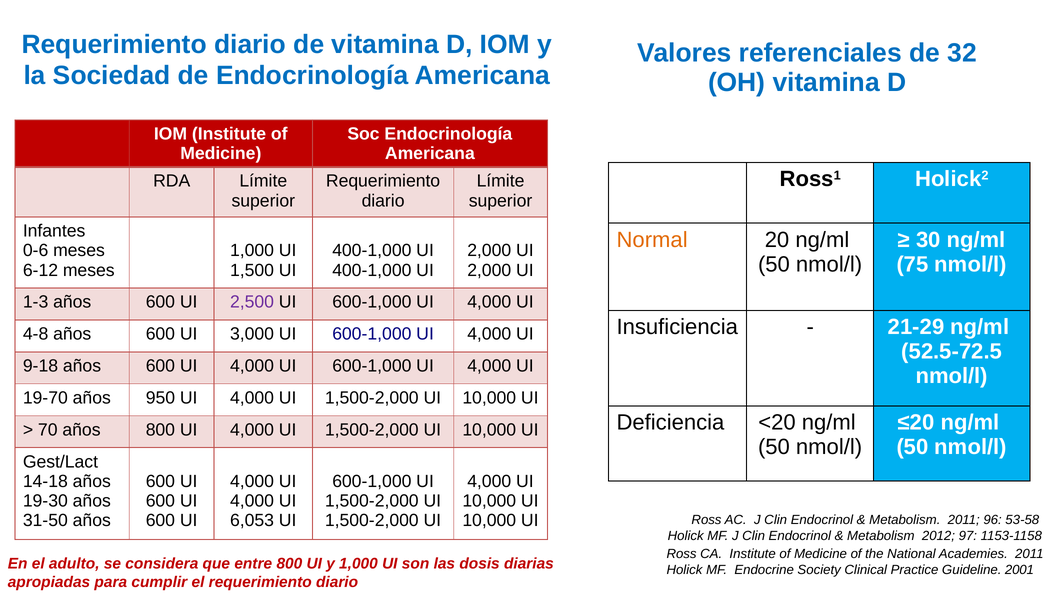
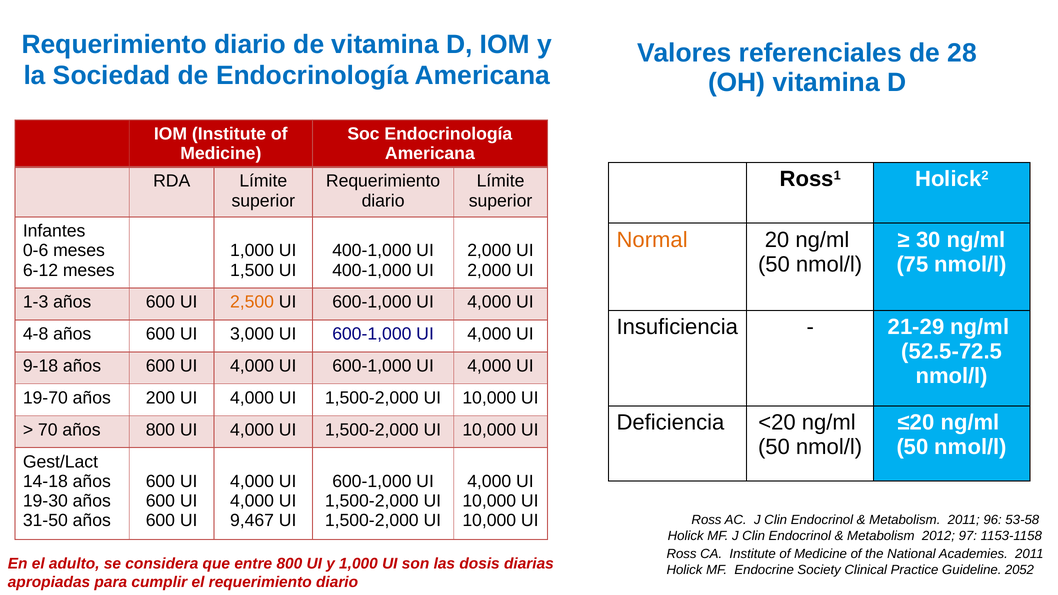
32: 32 -> 28
2,500 colour: purple -> orange
950: 950 -> 200
6,053: 6,053 -> 9,467
2001: 2001 -> 2052
